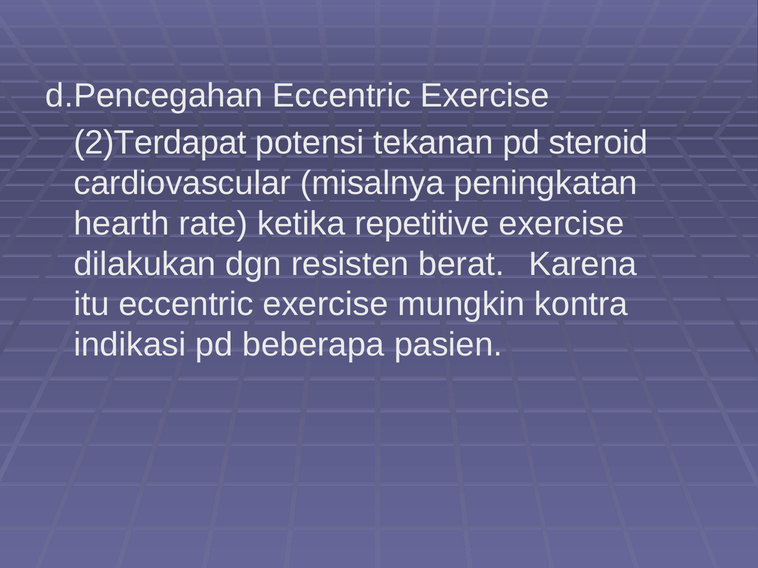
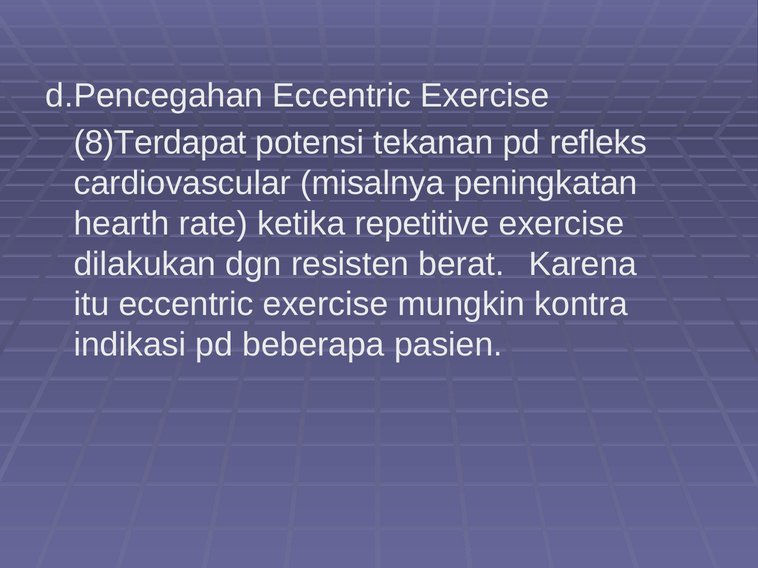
2)Terdapat: 2)Terdapat -> 8)Terdapat
steroid: steroid -> refleks
